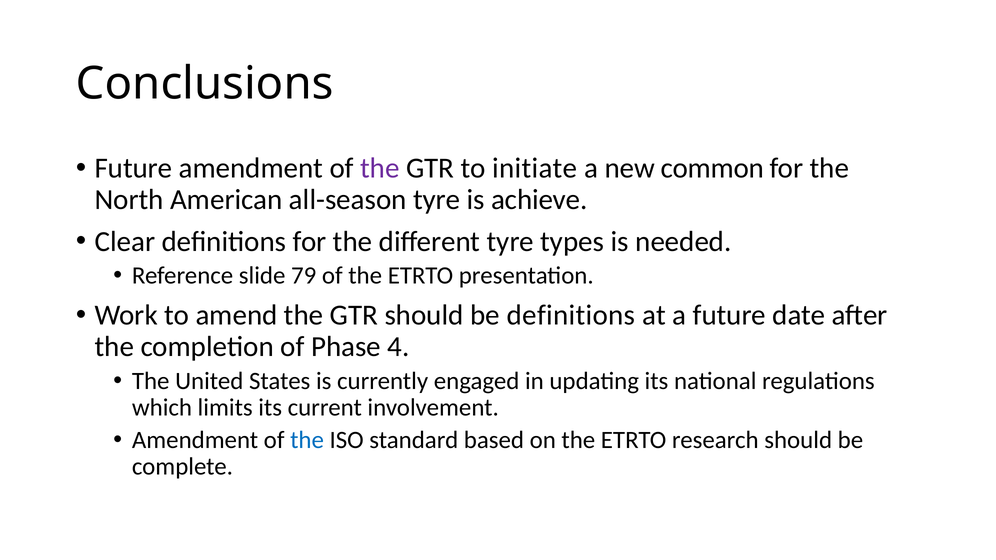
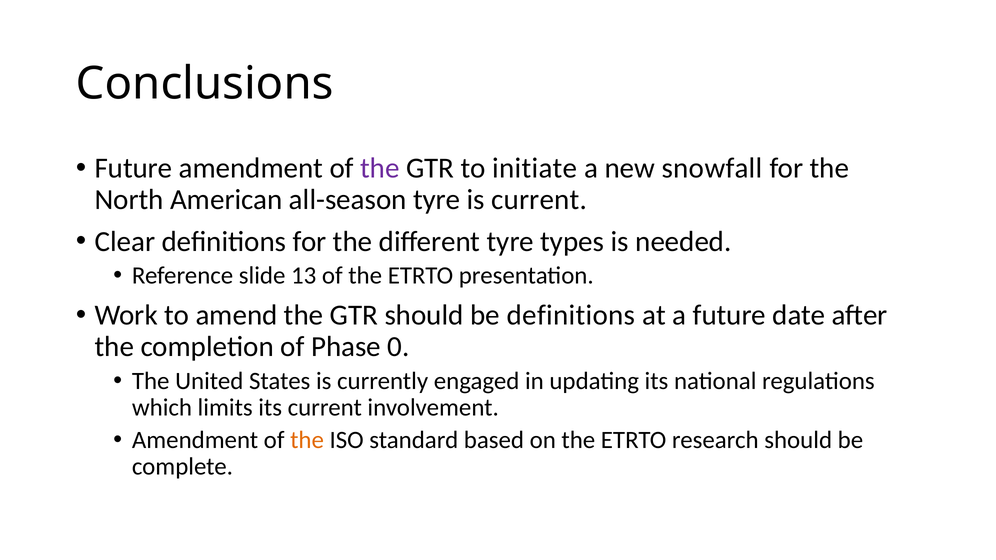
common: common -> snowfall
is achieve: achieve -> current
79: 79 -> 13
4: 4 -> 0
the at (307, 440) colour: blue -> orange
